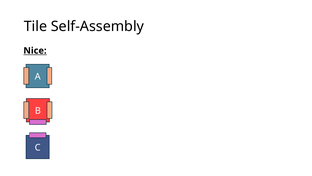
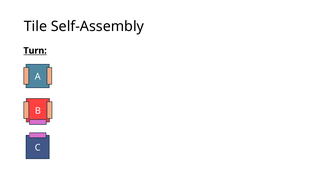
Nice: Nice -> Turn
